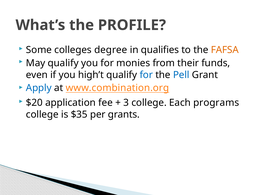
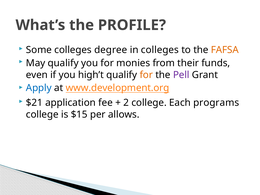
in qualifies: qualifies -> colleges
for at (146, 75) colour: blue -> orange
Pell colour: blue -> purple
www.combination.org: www.combination.org -> www.development.org
$20: $20 -> $21
3: 3 -> 2
$35: $35 -> $15
grants: grants -> allows
